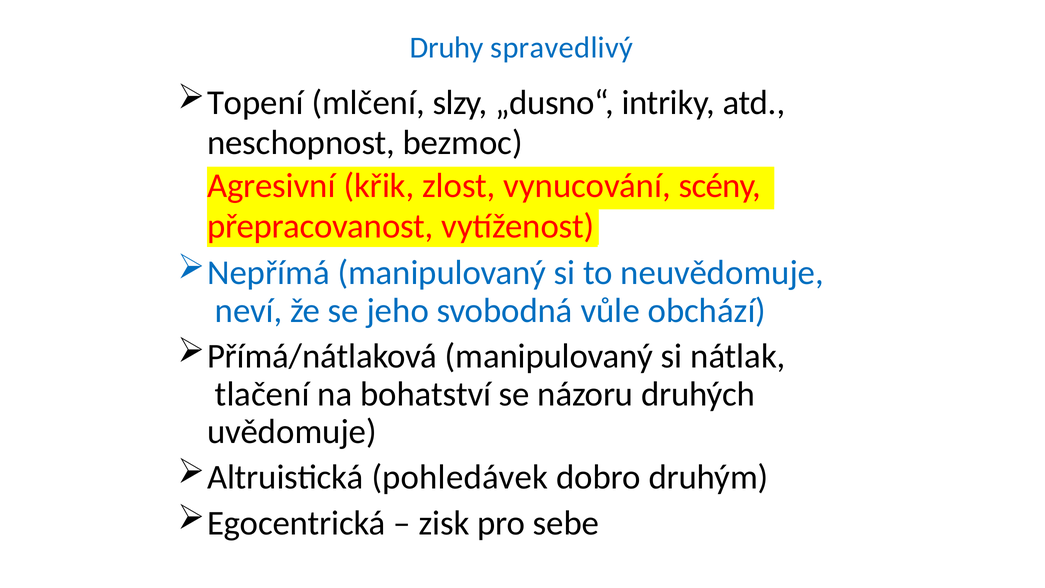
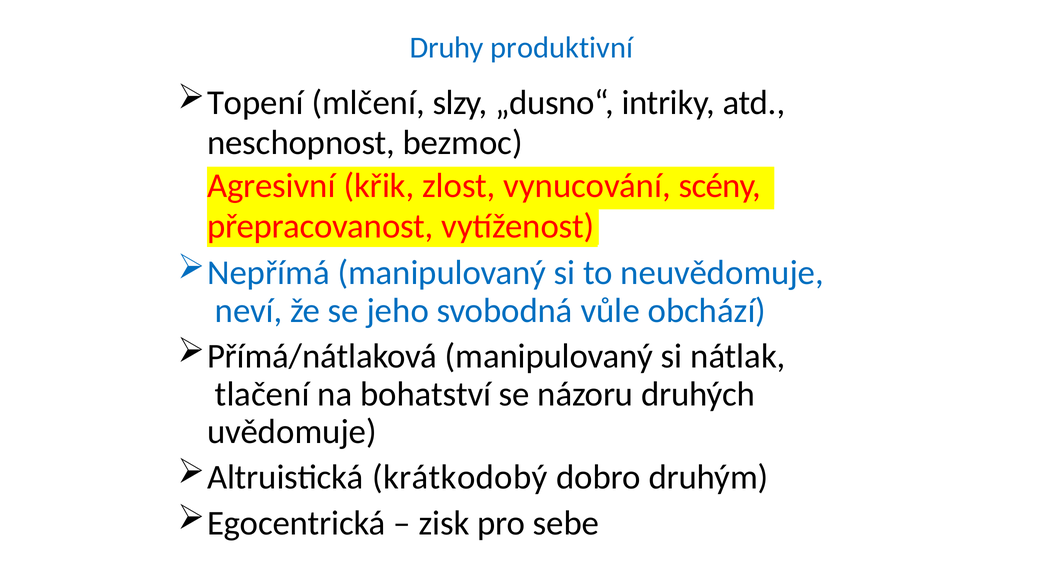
spravedlivý: spravedlivý -> produktivní
pohledávek: pohledávek -> krátkodobý
